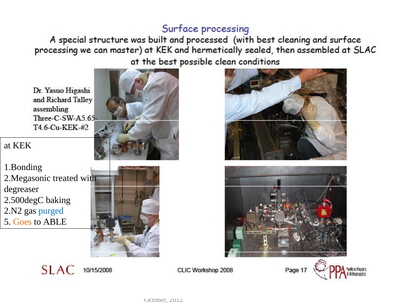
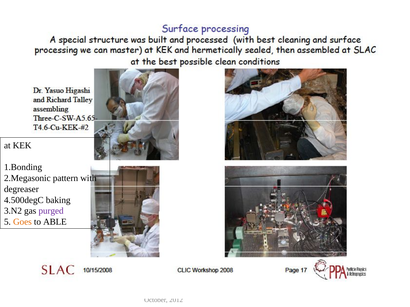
treated: treated -> pattern
2.500degC: 2.500degC -> 4.500degC
2.N2: 2.N2 -> 3.N2
purged colour: blue -> purple
